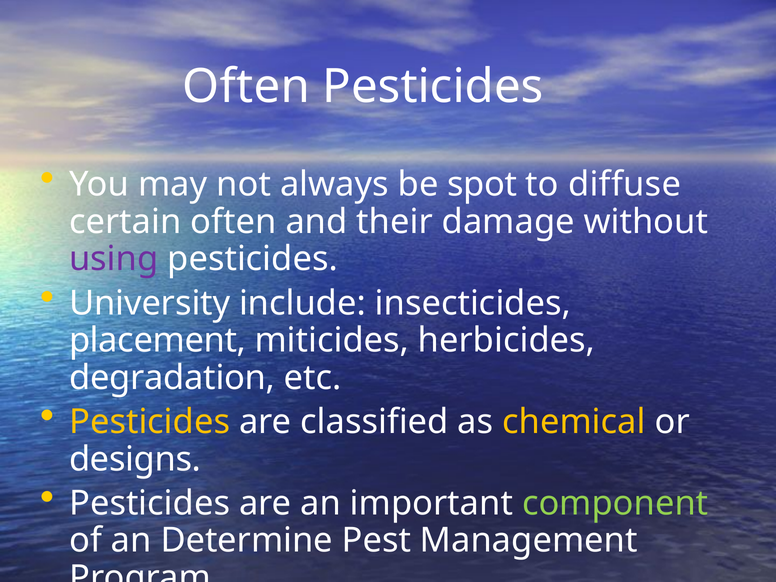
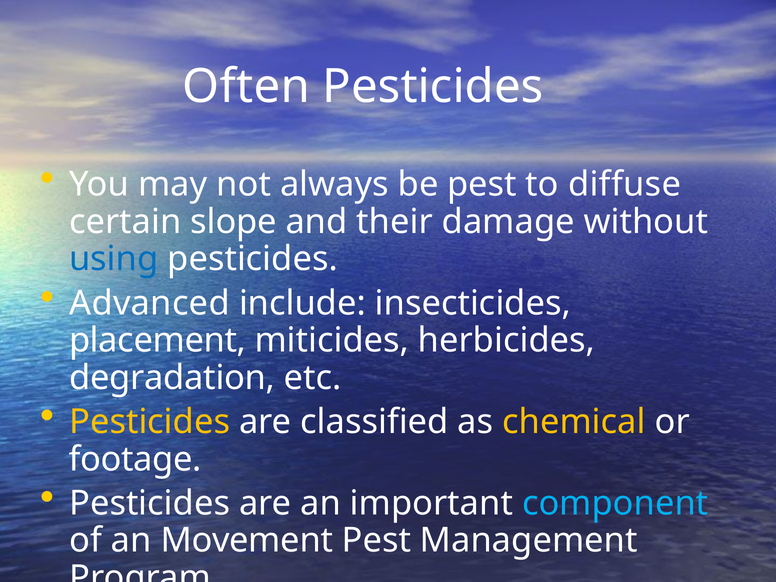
be spot: spot -> pest
certain often: often -> slope
using colour: purple -> blue
University: University -> Advanced
designs: designs -> footage
component colour: light green -> light blue
Determine: Determine -> Movement
